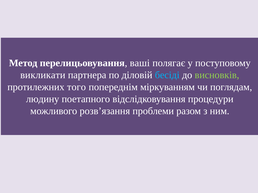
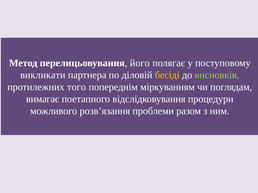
ваші: ваші -> його
бесіді colour: light blue -> yellow
людину: людину -> вимагає
